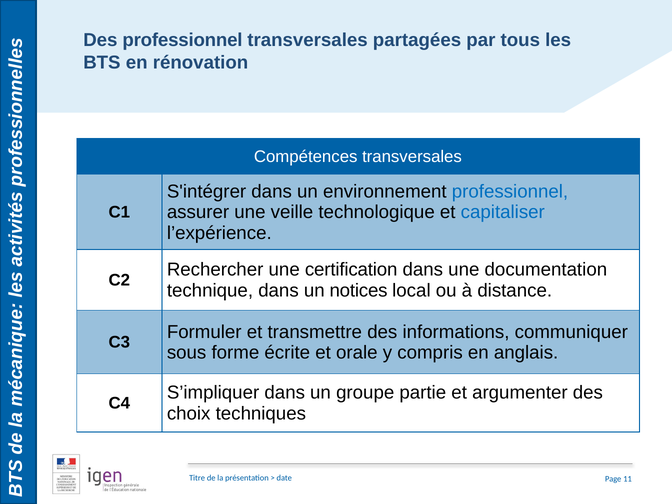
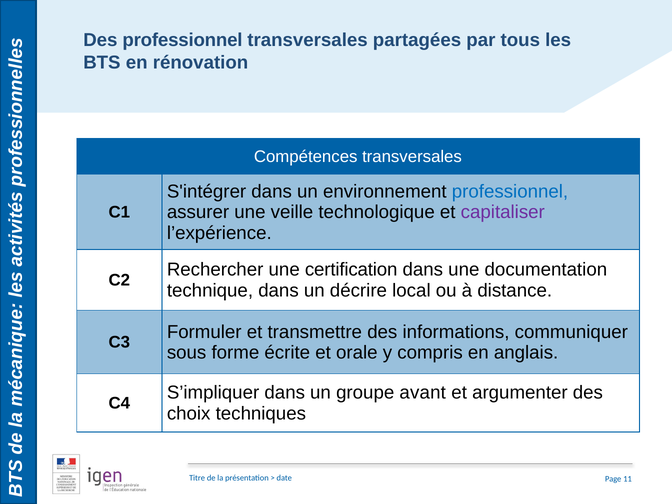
capitaliser colour: blue -> purple
notices: notices -> décrire
partie: partie -> avant
